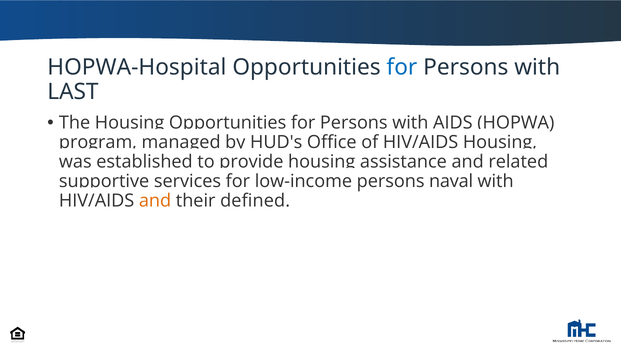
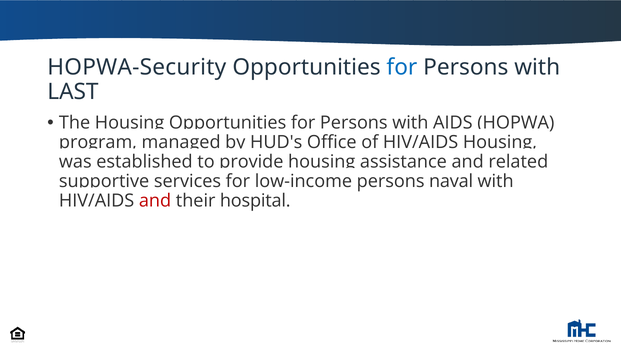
HOPWA-Hospital: HOPWA-Hospital -> HOPWA-Security
and at (155, 201) colour: orange -> red
defined: defined -> hospital
